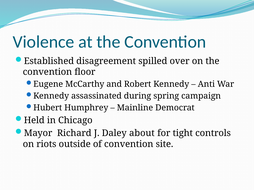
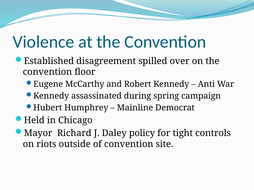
about: about -> policy
